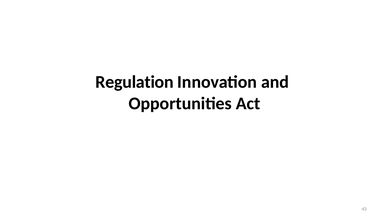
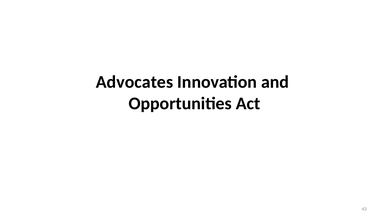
Regulation: Regulation -> Advocates
